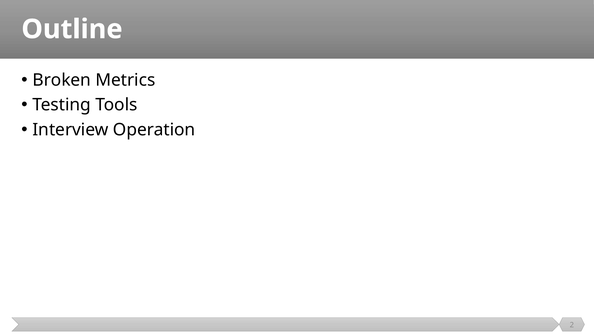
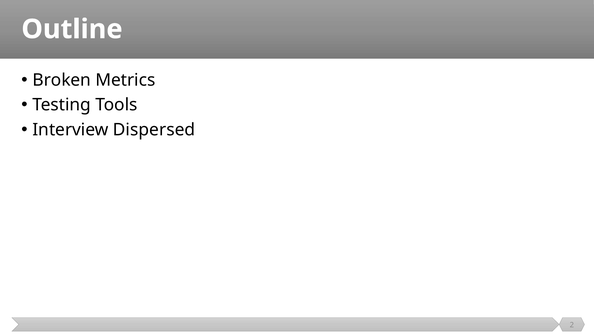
Operation: Operation -> Dispersed
